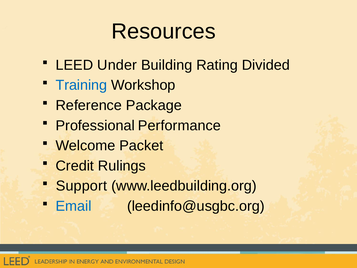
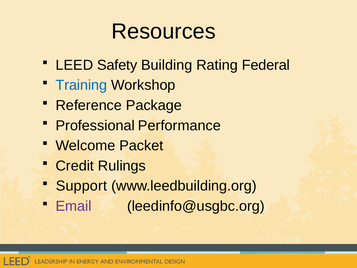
Under: Under -> Safety
Divided: Divided -> Federal
Email colour: blue -> purple
